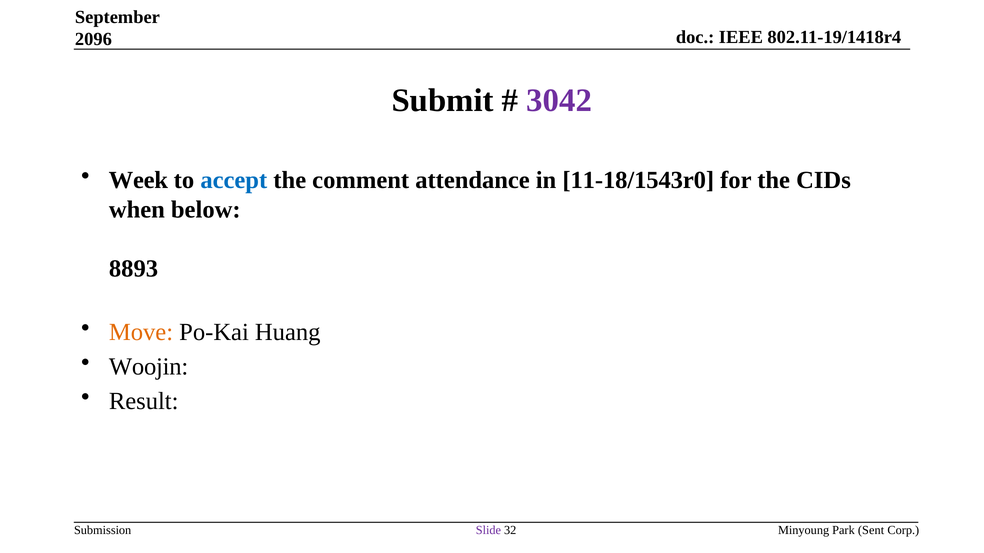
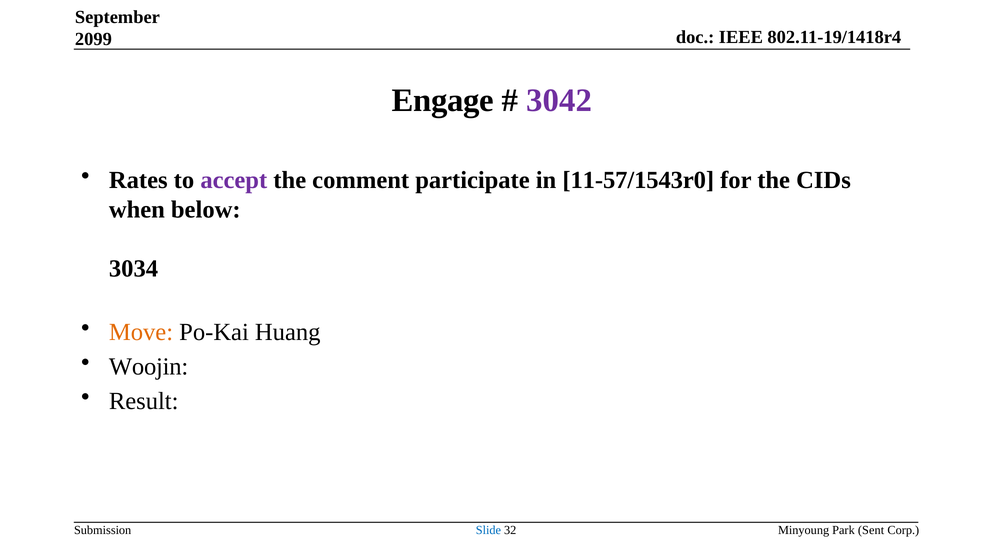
2096: 2096 -> 2099
Submit: Submit -> Engage
Week: Week -> Rates
accept colour: blue -> purple
attendance: attendance -> participate
11-18/1543r0: 11-18/1543r0 -> 11-57/1543r0
8893: 8893 -> 3034
Slide colour: purple -> blue
